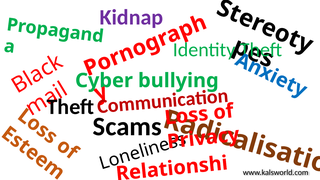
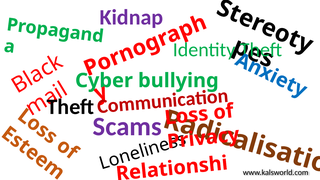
Scams colour: black -> purple
